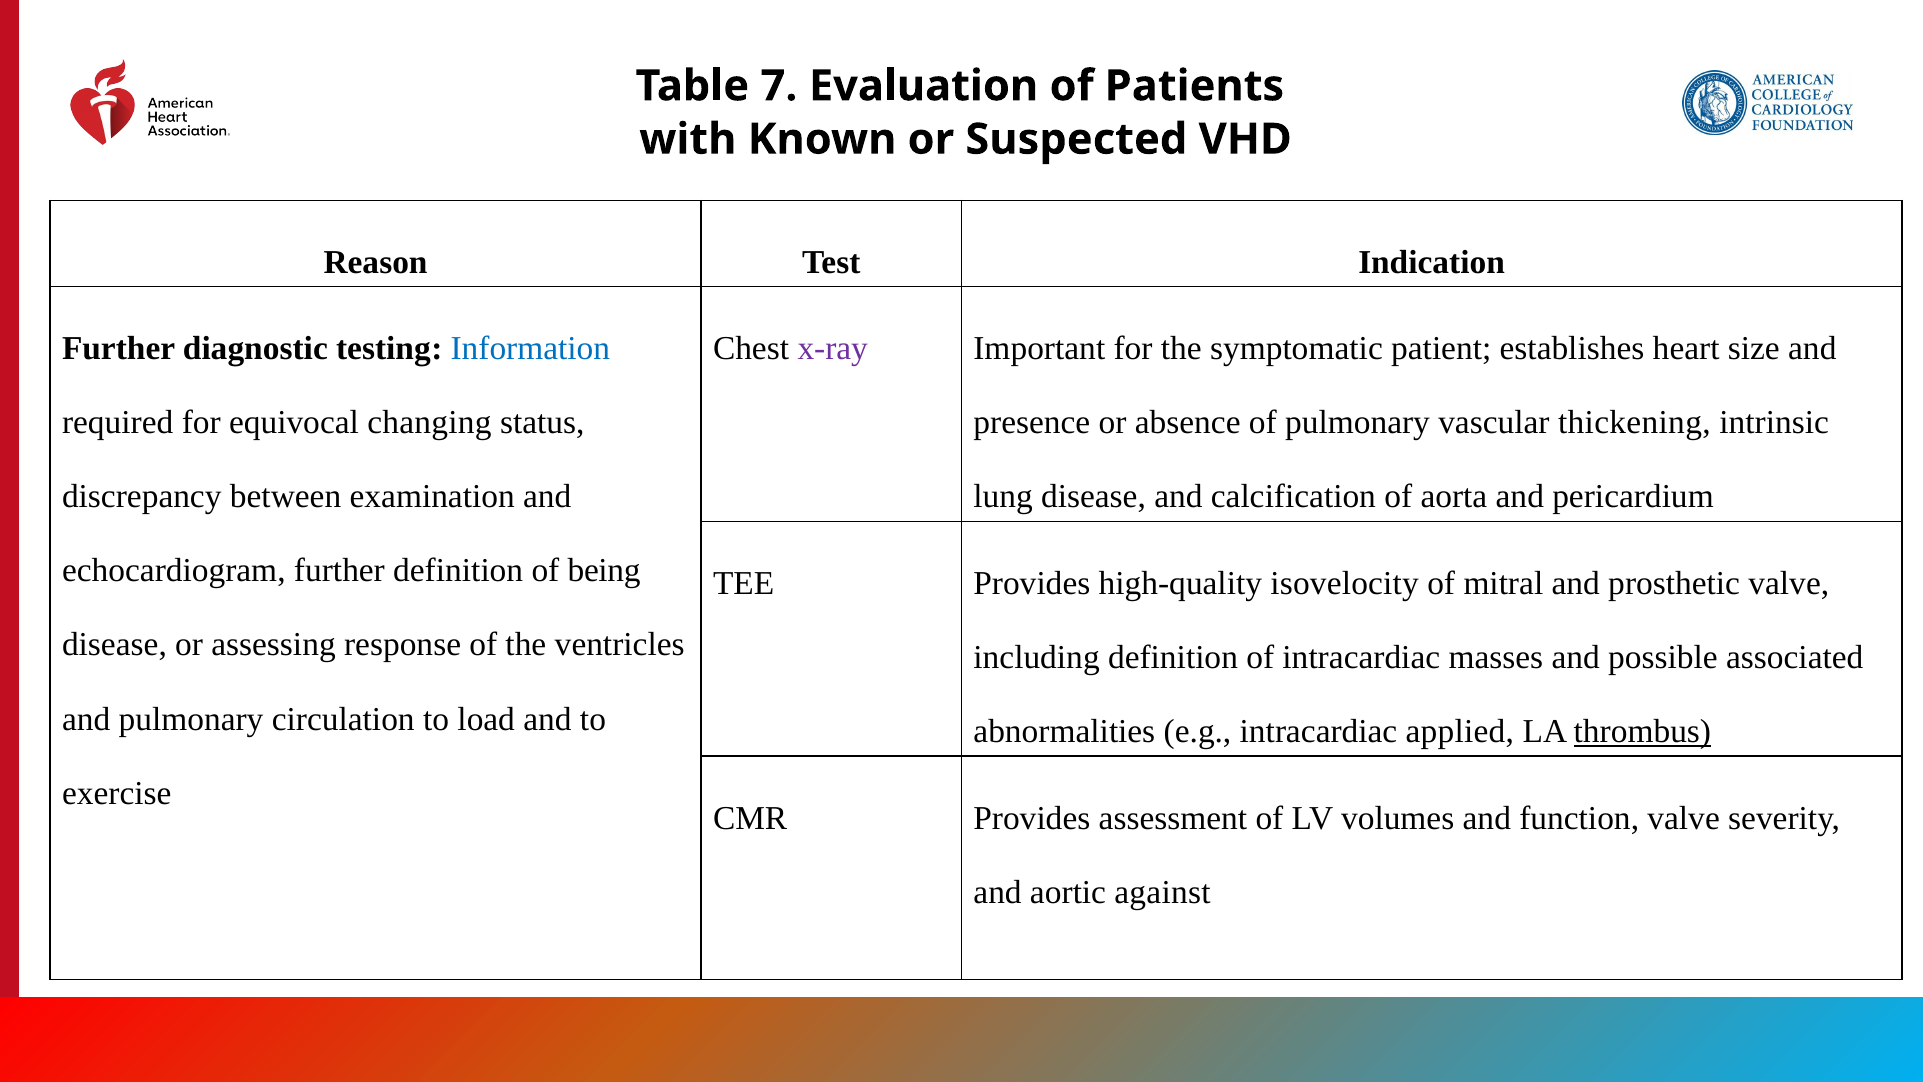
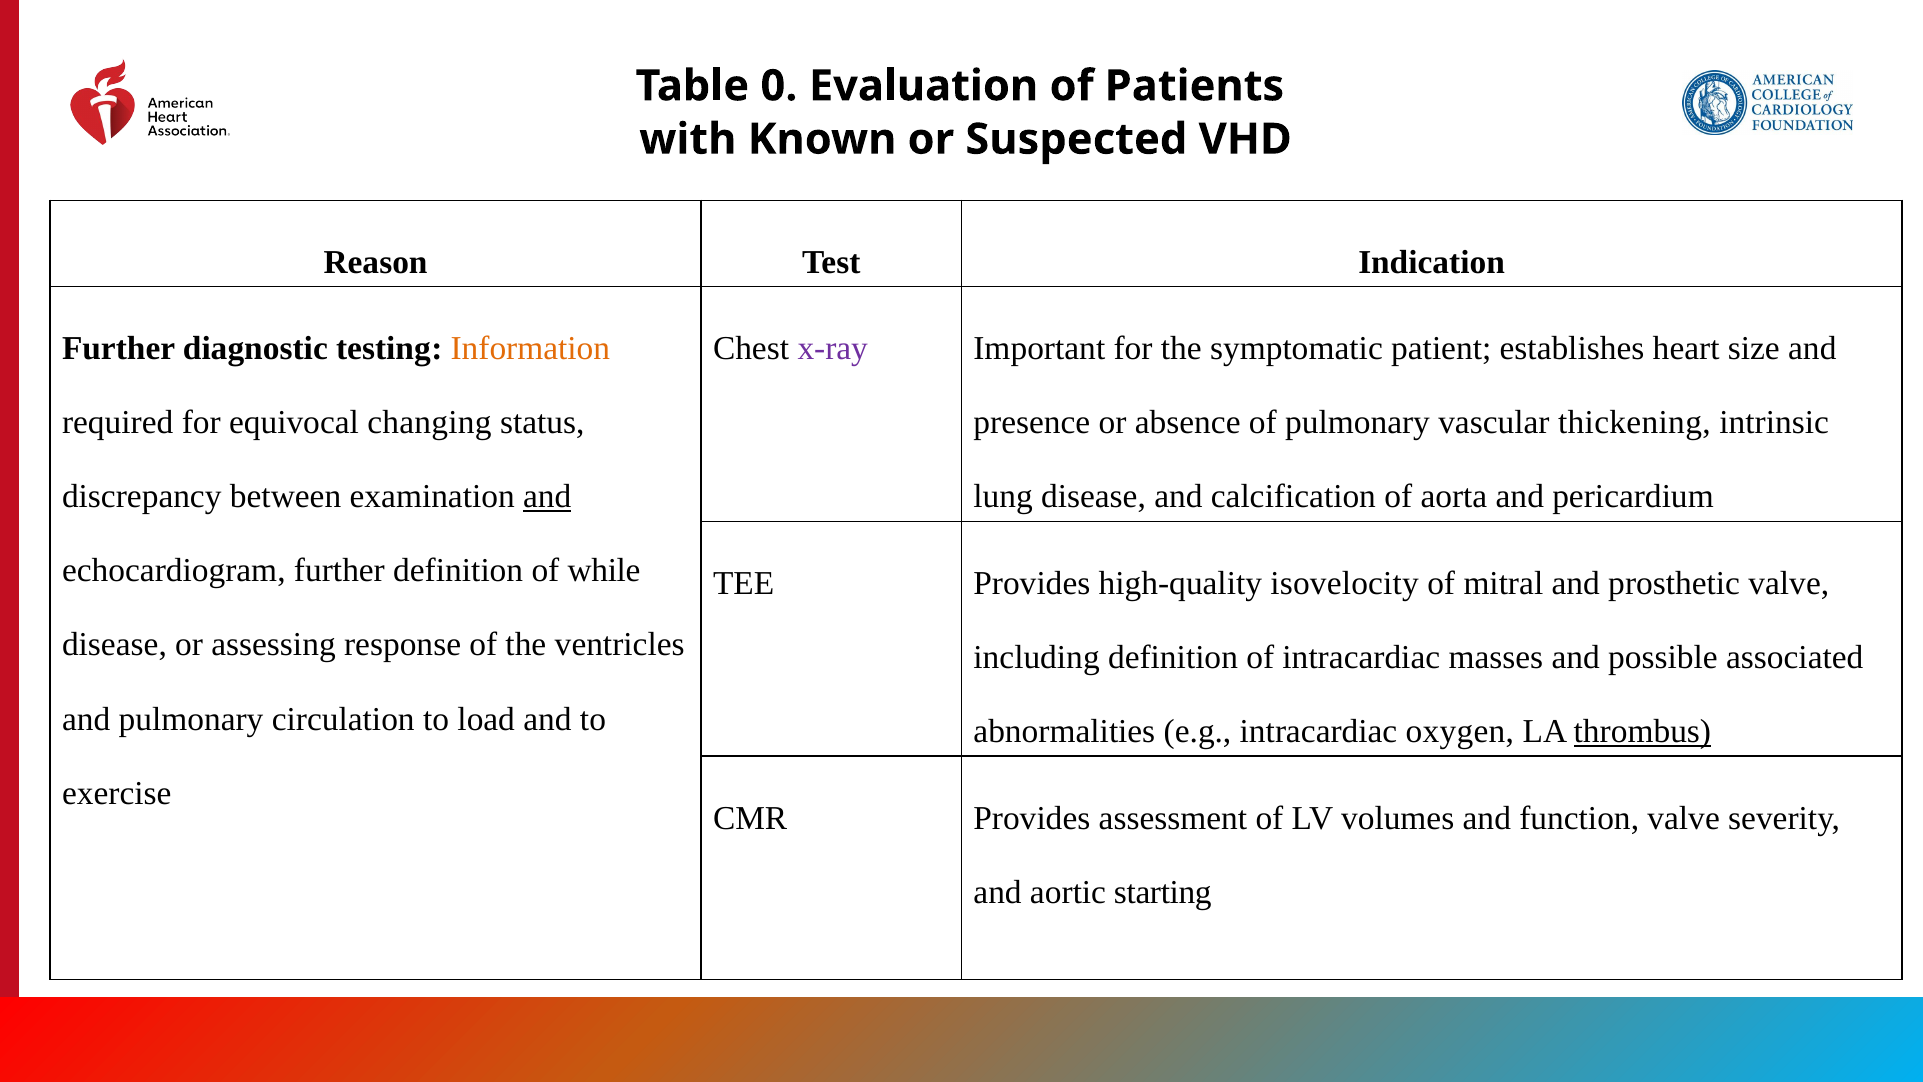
7: 7 -> 0
Information colour: blue -> orange
and at (547, 497) underline: none -> present
being: being -> while
applied: applied -> oxygen
against: against -> starting
